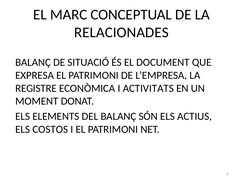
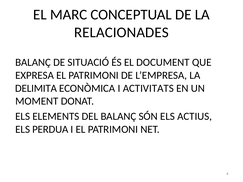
REGISTRE: REGISTRE -> DELIMITA
COSTOS: COSTOS -> PERDUA
